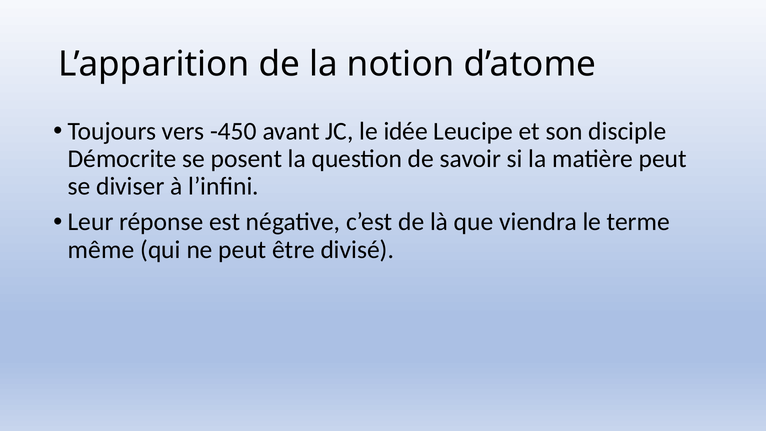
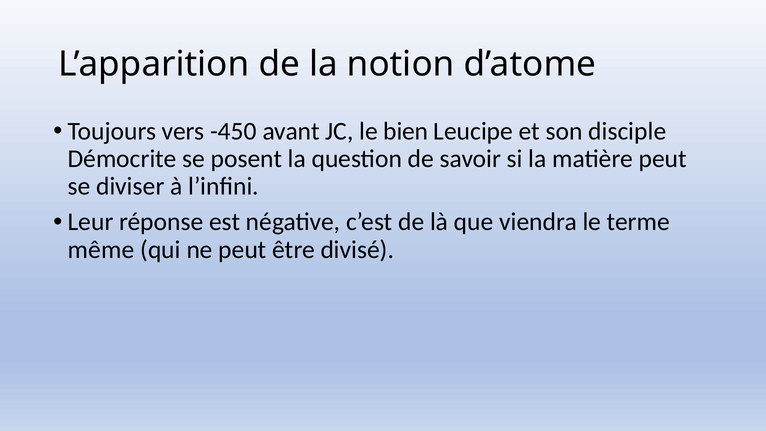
idée: idée -> bien
